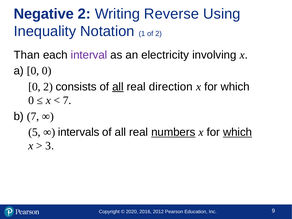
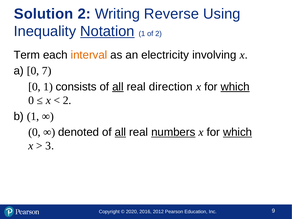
Negative: Negative -> Solution
Notation underline: none -> present
Than: Than -> Term
interval colour: purple -> orange
a 0 0: 0 -> 7
0 2: 2 -> 1
which at (235, 87) underline: none -> present
7 at (67, 100): 7 -> 2
b 7: 7 -> 1
5 at (34, 132): 5 -> 0
intervals: intervals -> denoted
all at (120, 132) underline: none -> present
